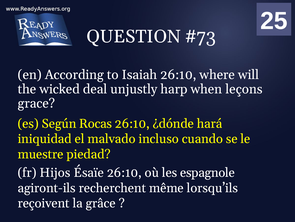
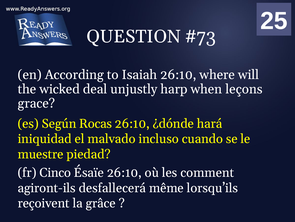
Hijos: Hijos -> Cinco
espagnole: espagnole -> comment
recherchent: recherchent -> desfallecerá
